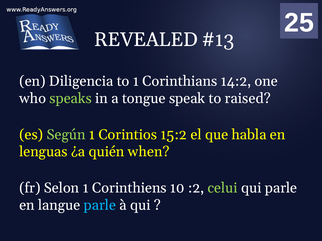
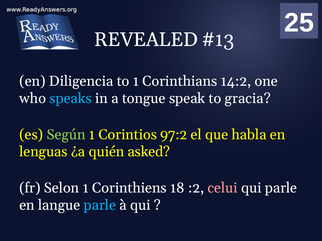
speaks colour: light green -> light blue
raised: raised -> gracia
15:2: 15:2 -> 97:2
when: when -> asked
Corinthiens 10: 10 -> 18
celui colour: light green -> pink
